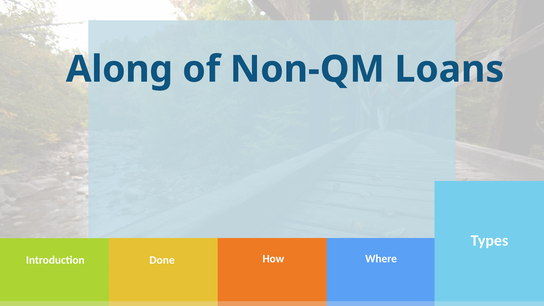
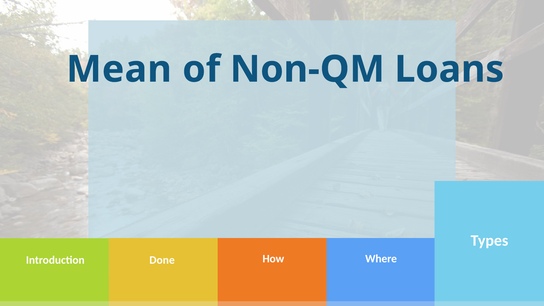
Along: Along -> Mean
